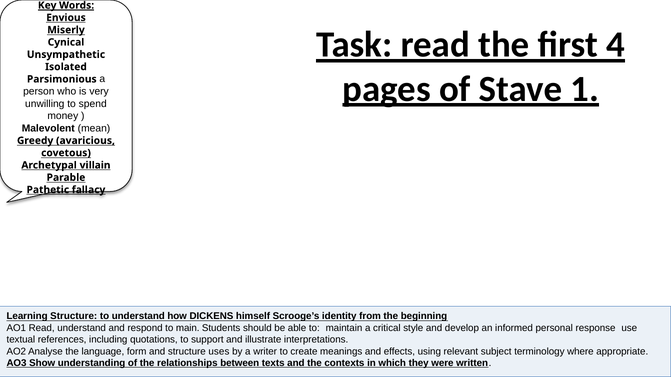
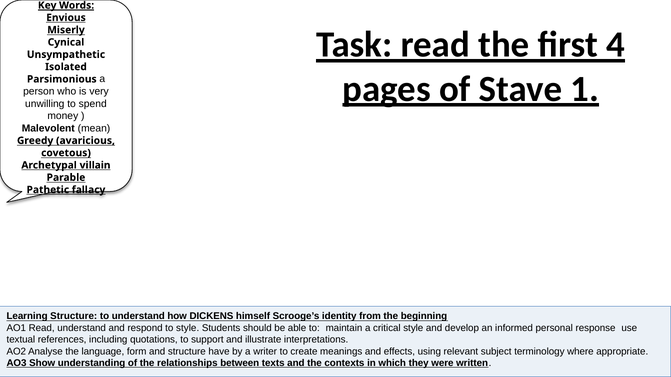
to main: main -> style
uses: uses -> have
